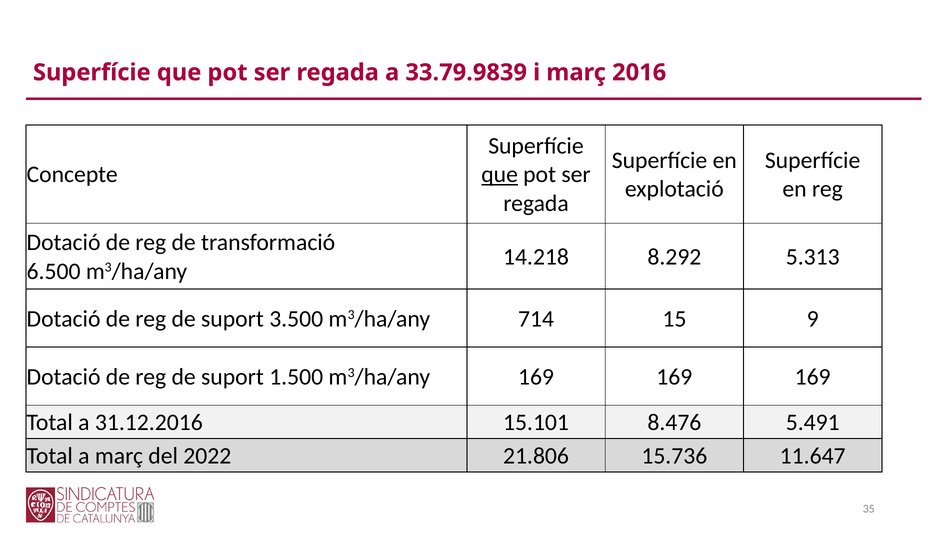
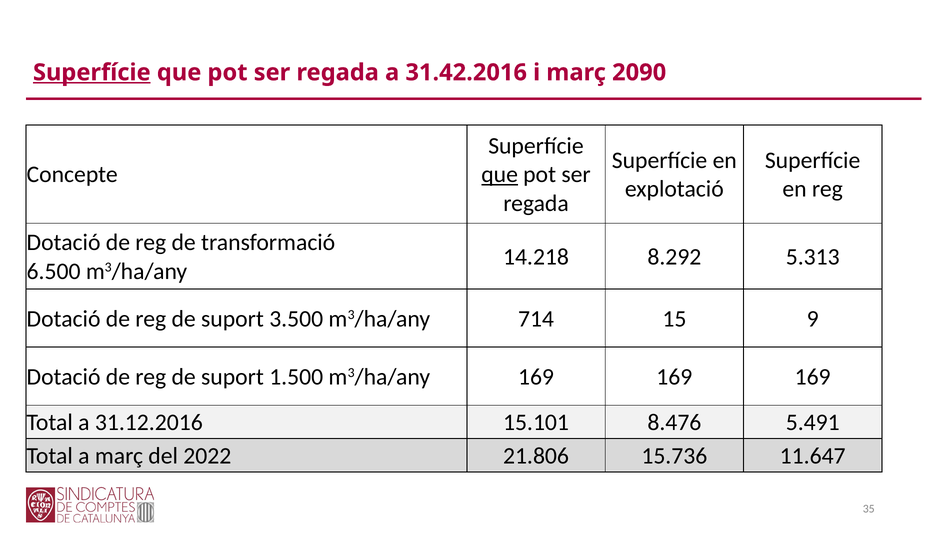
Superfície at (92, 72) underline: none -> present
33.79.9839: 33.79.9839 -> 31.42.2016
2016: 2016 -> 2090
